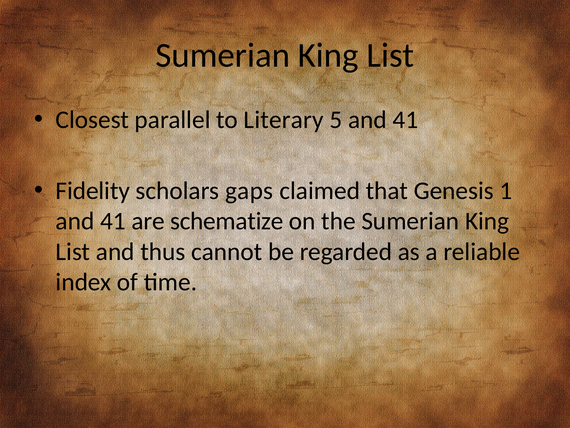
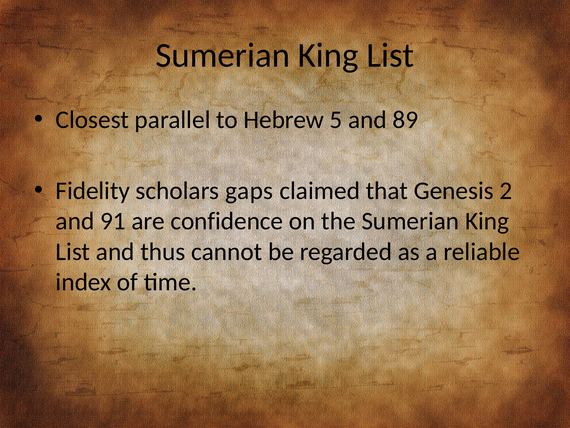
Literary: Literary -> Hebrew
5 and 41: 41 -> 89
1: 1 -> 2
41 at (113, 221): 41 -> 91
schematize: schematize -> confidence
